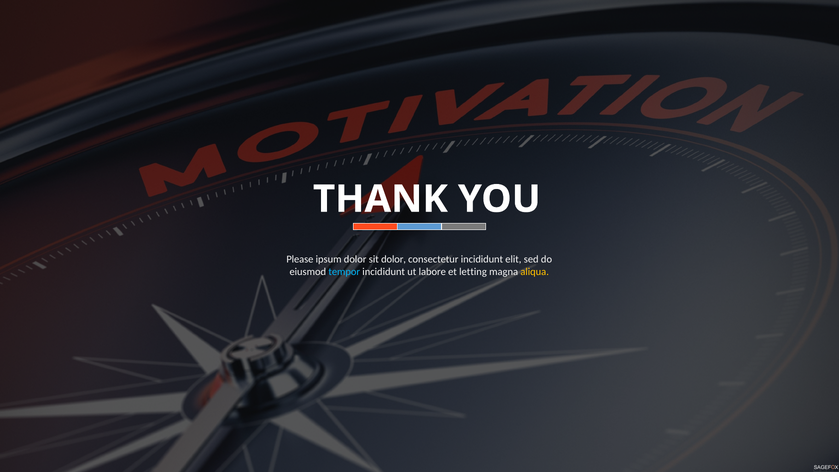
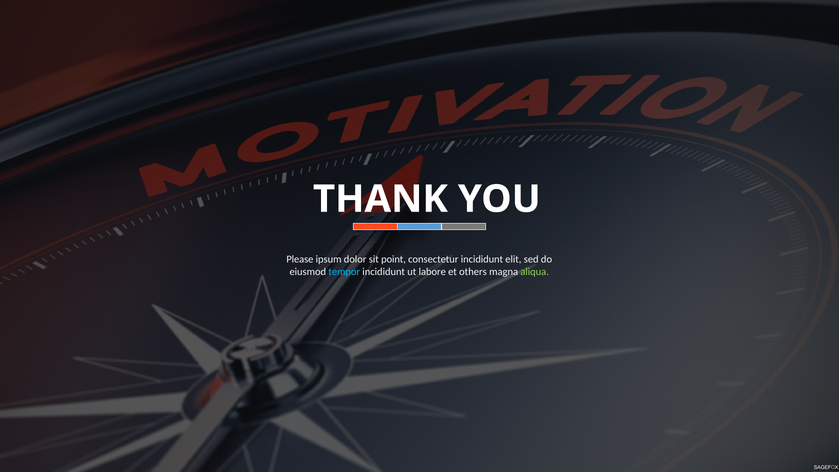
sit dolor: dolor -> point
letting: letting -> others
aliqua colour: yellow -> light green
